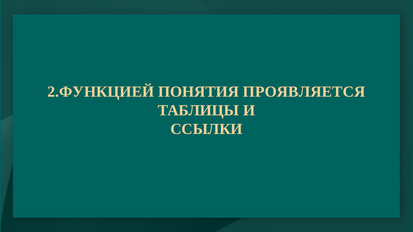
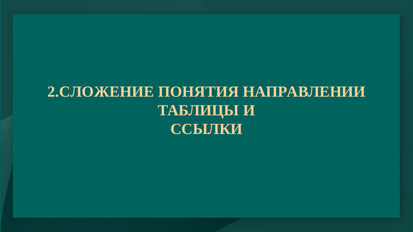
2.ФУНКЦИЕЙ: 2.ФУНКЦИЕЙ -> 2.СЛОЖЕНИЕ
ПРОЯВЛЯЕТСЯ: ПРОЯВЛЯЕТСЯ -> НАПРАВЛЕНИИ
